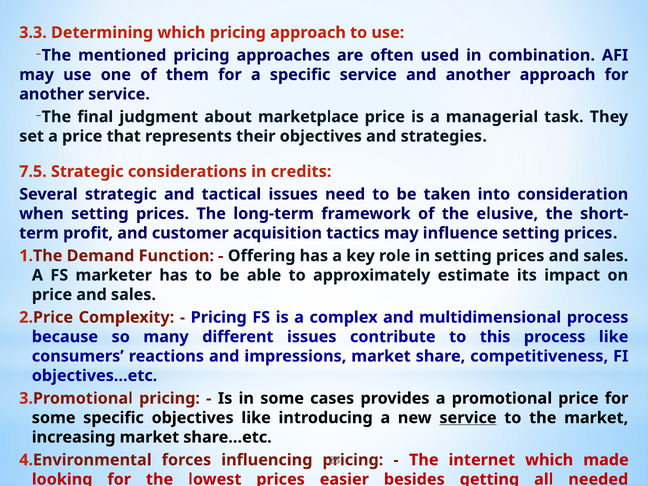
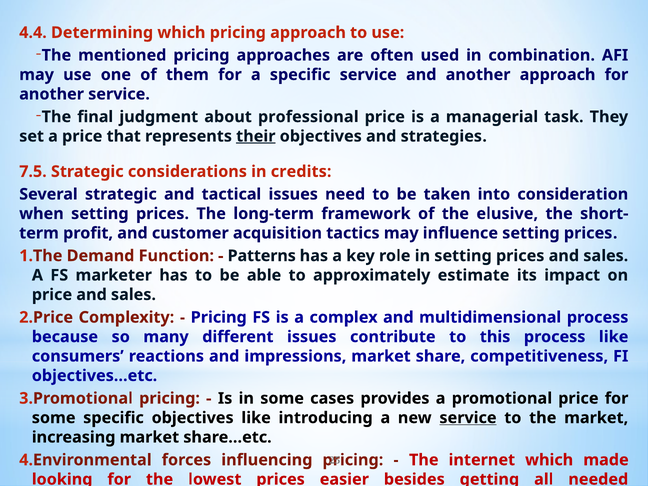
3.3: 3.3 -> 4.4
marketplace: marketplace -> professional
their underline: none -> present
Offering: Offering -> Patterns
